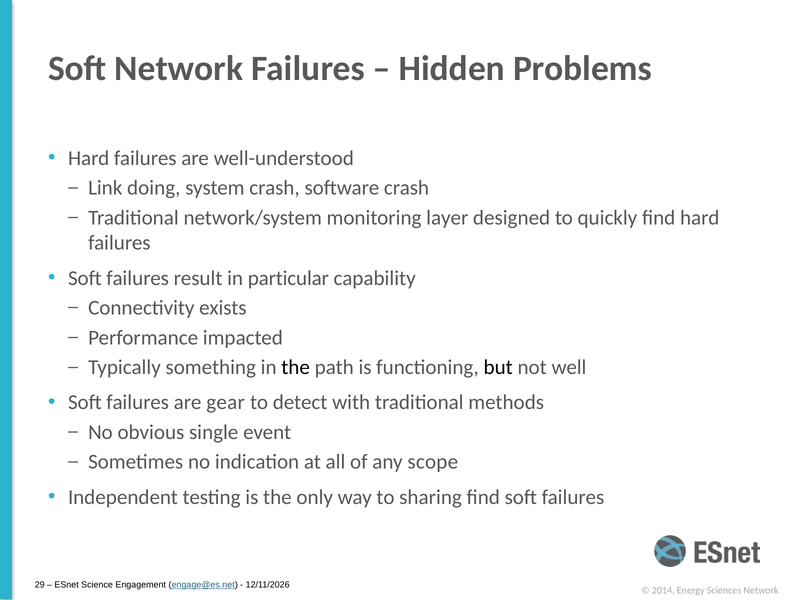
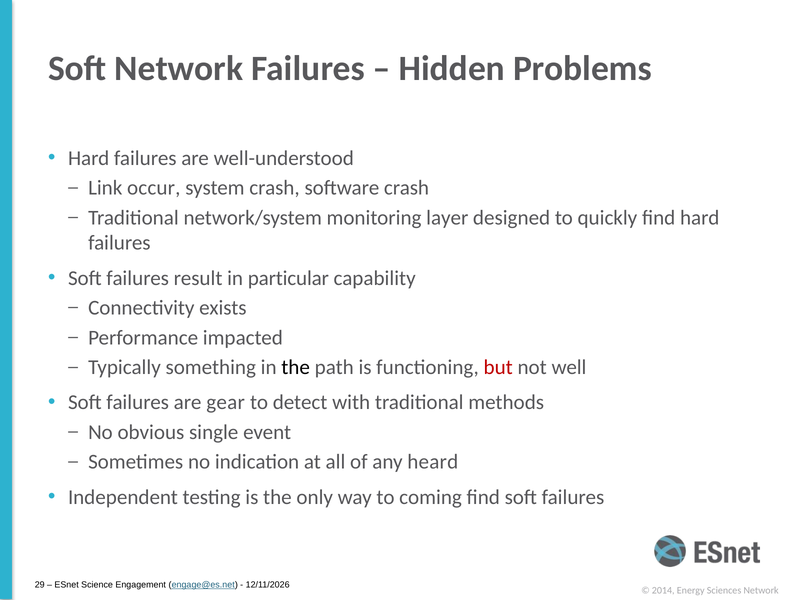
doing: doing -> occur
but colour: black -> red
scope: scope -> heard
sharing: sharing -> coming
